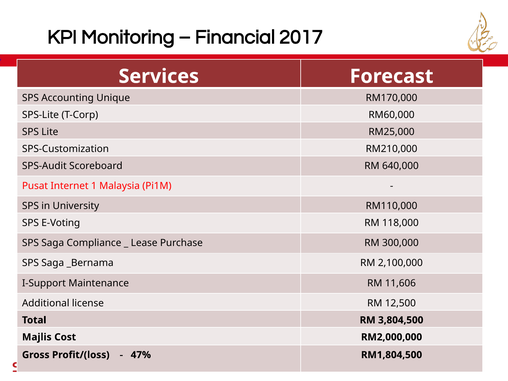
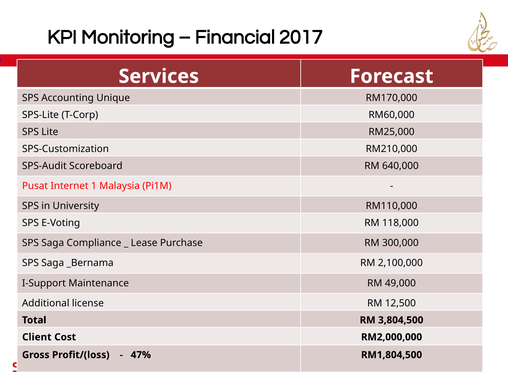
11,606: 11,606 -> 49,000
Majlis: Majlis -> Client
